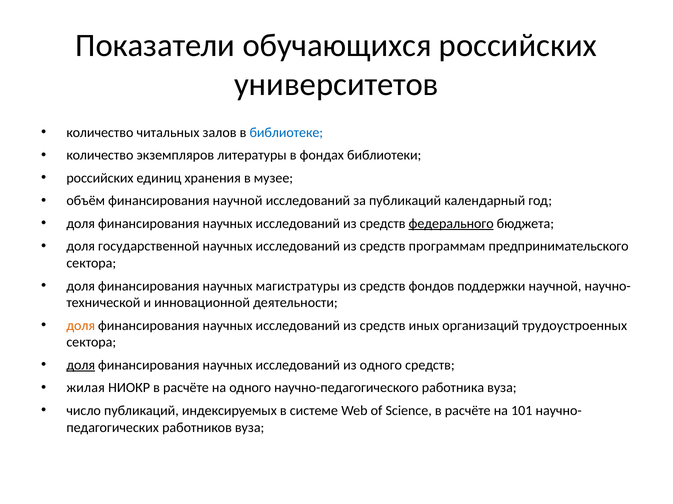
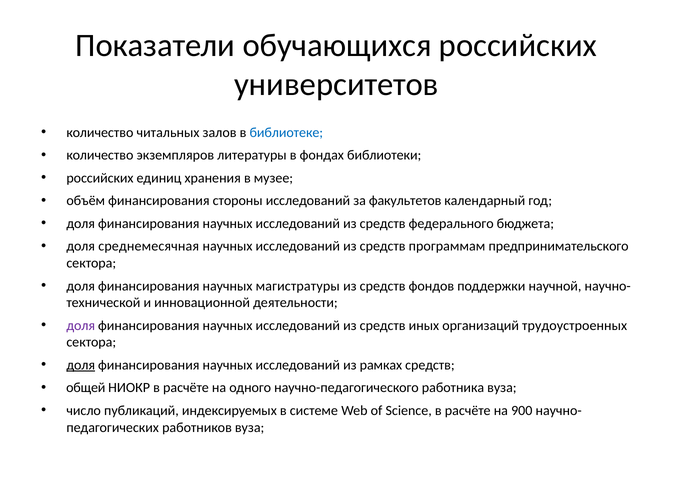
финансирования научной: научной -> стороны
за публикаций: публикаций -> факультетов
федерального underline: present -> none
государственной: государственной -> среднемесячная
доля at (81, 326) colour: orange -> purple
из одного: одного -> рамках
жилая: жилая -> общей
101: 101 -> 900
